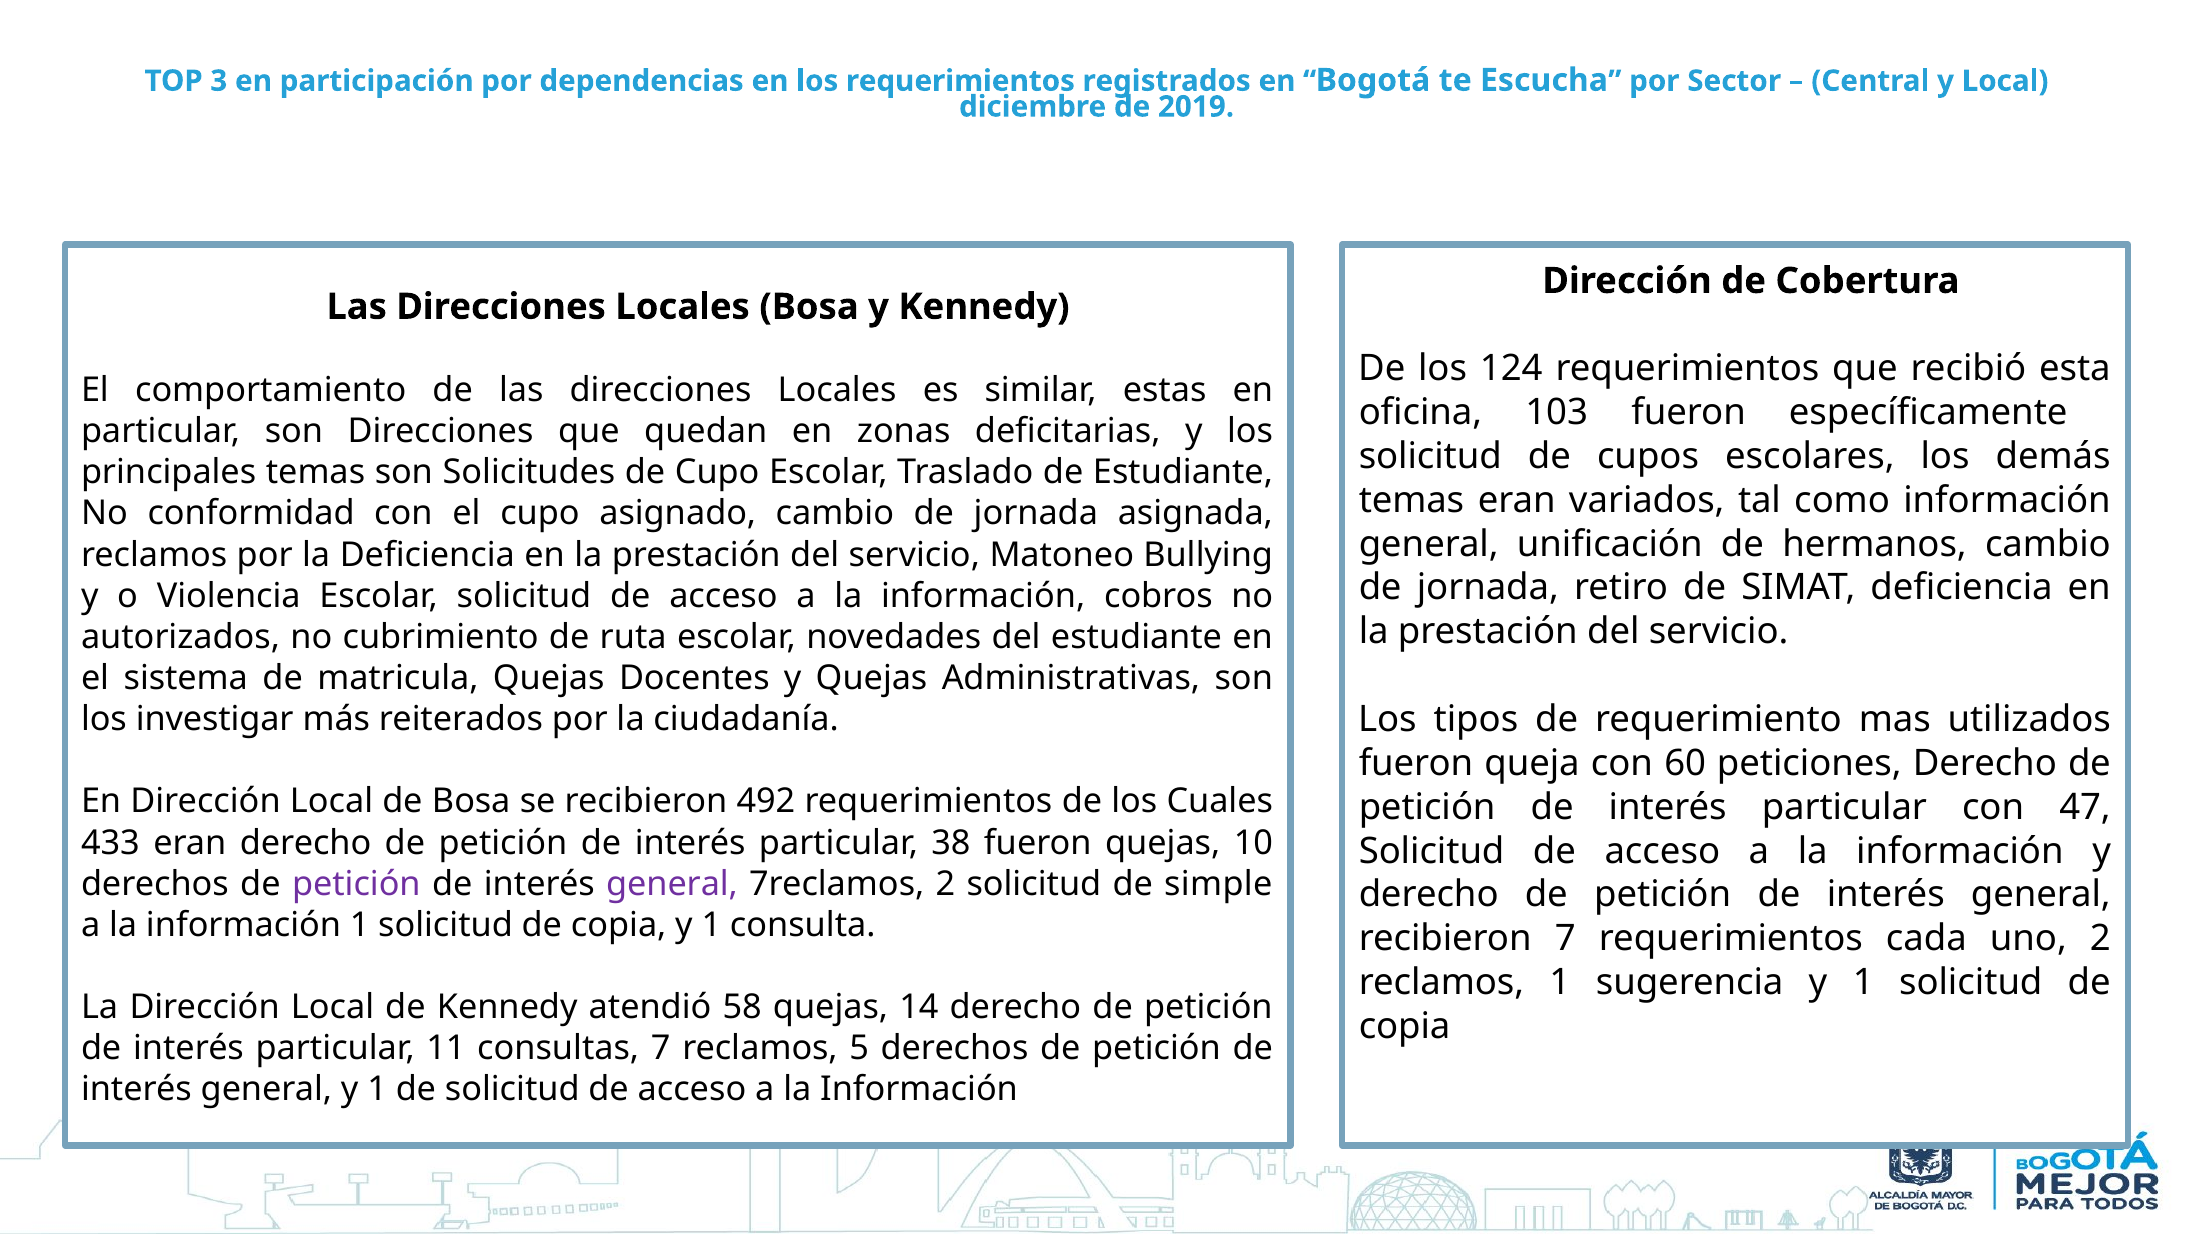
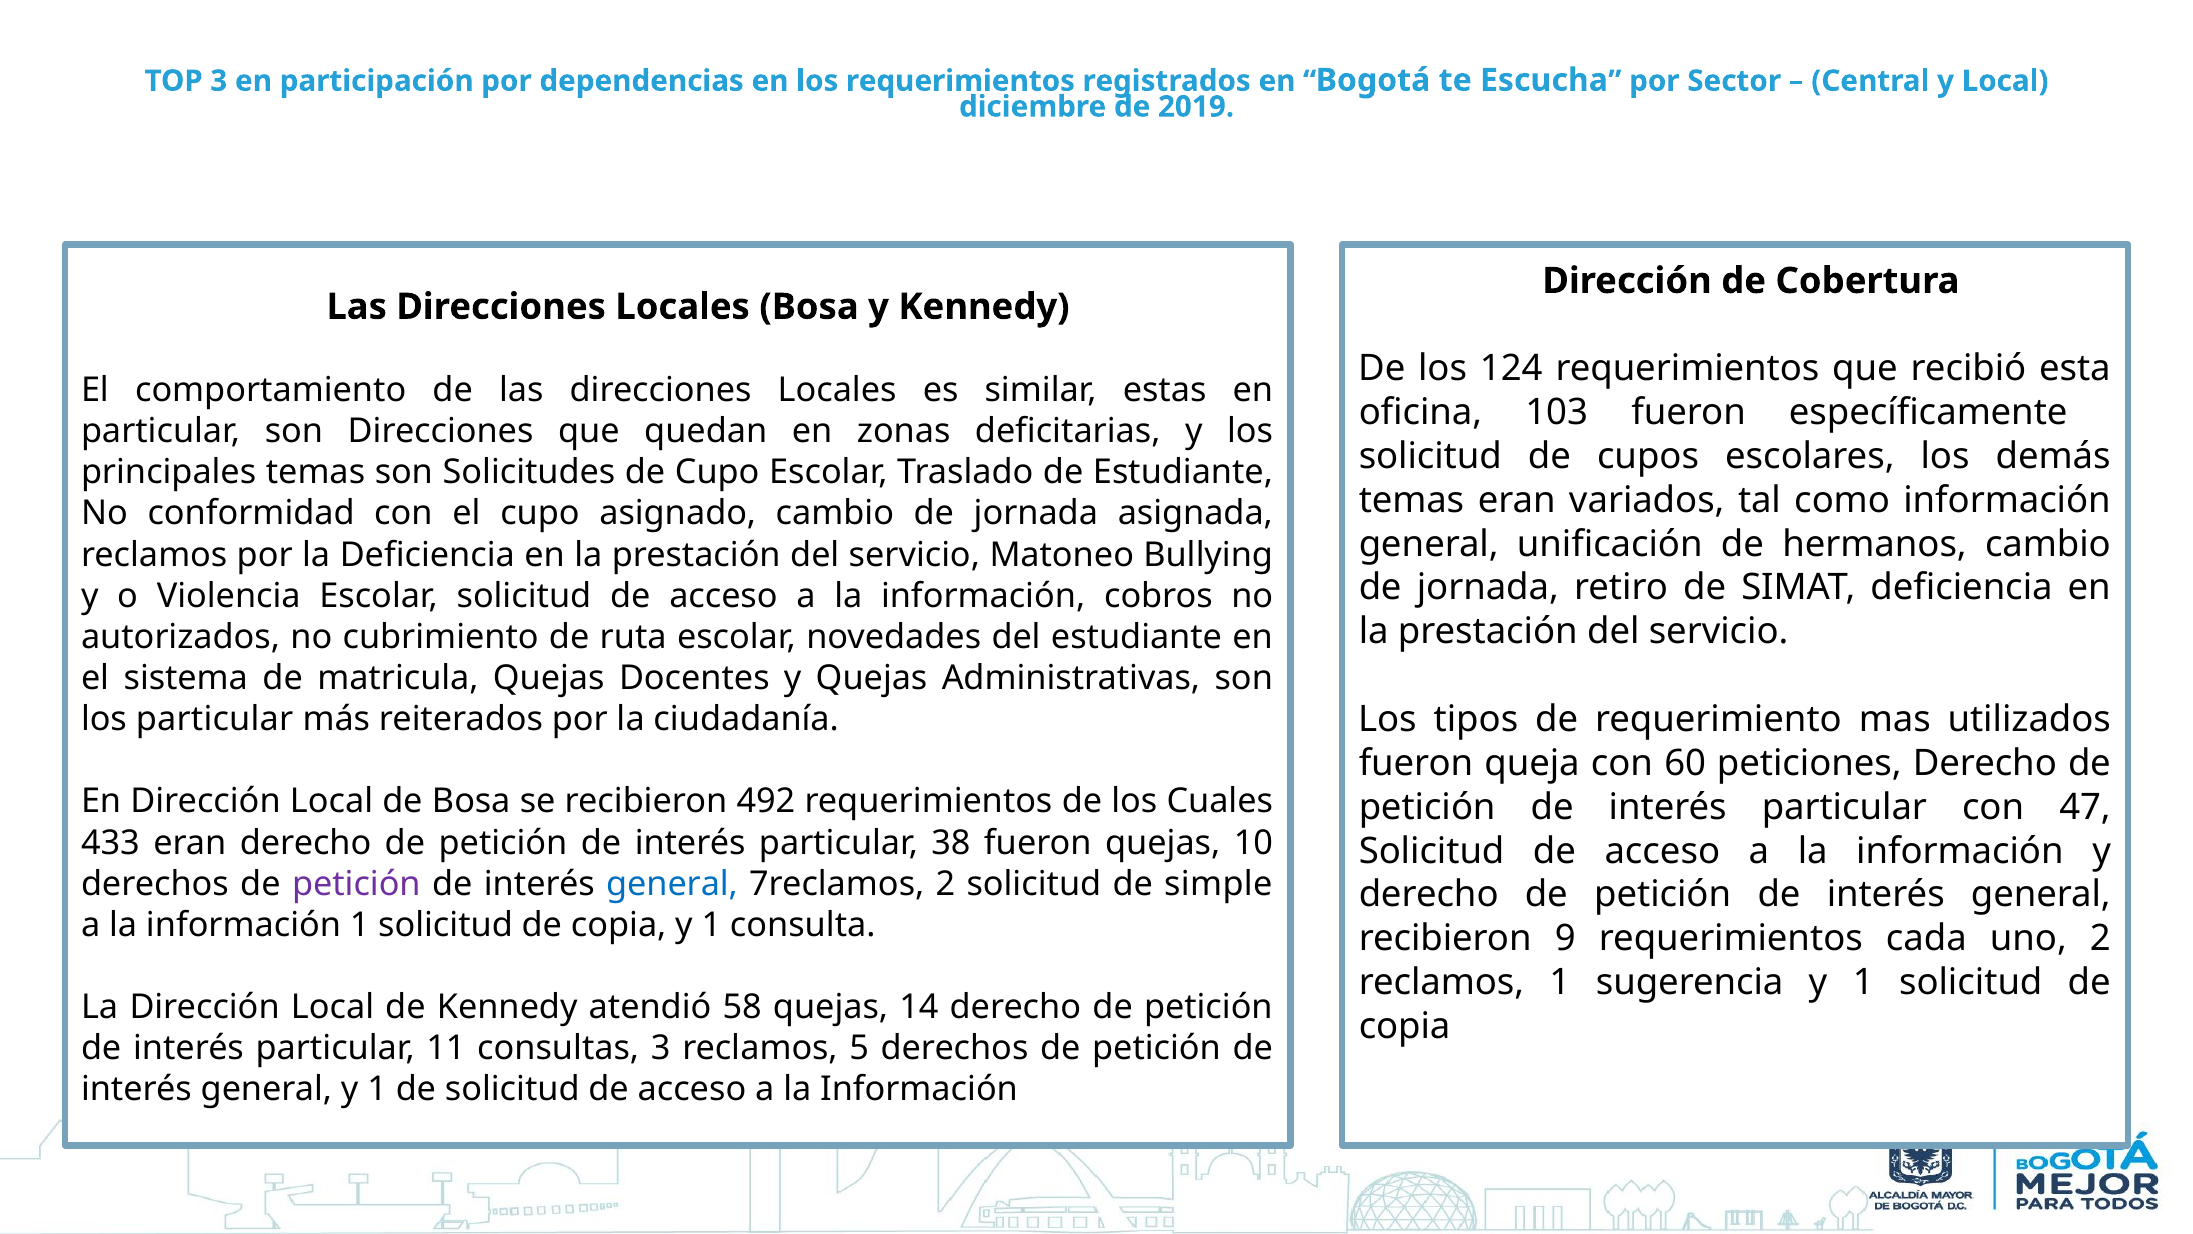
los investigar: investigar -> particular
general at (672, 884) colour: purple -> blue
recibieron 7: 7 -> 9
consultas 7: 7 -> 3
